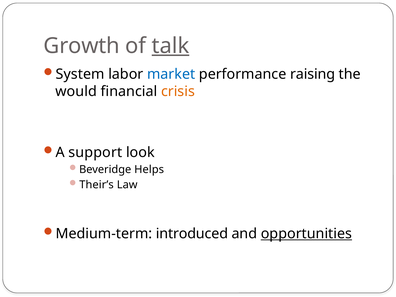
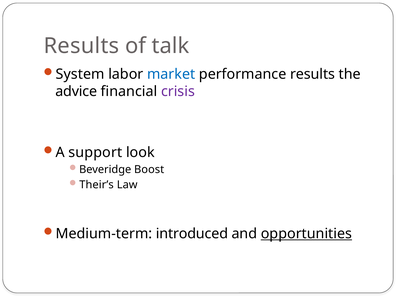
Growth at (82, 46): Growth -> Results
talk underline: present -> none
performance raising: raising -> results
would: would -> advice
crisis colour: orange -> purple
Helps: Helps -> Boost
